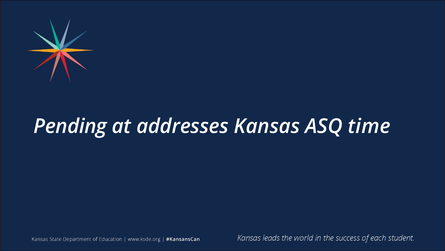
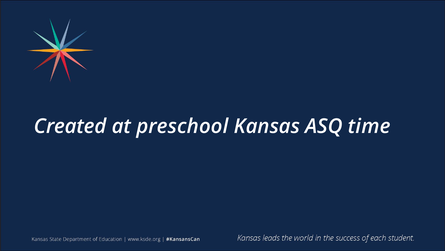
Pending: Pending -> Created
addresses: addresses -> preschool
